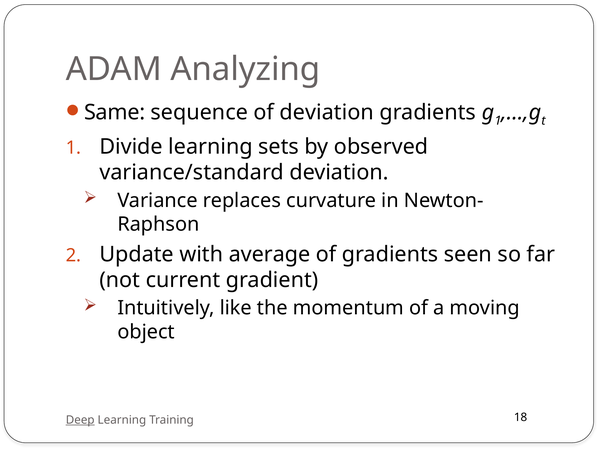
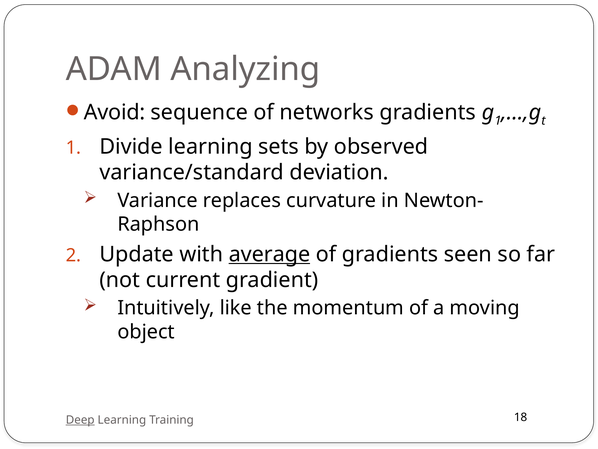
Same: Same -> Avoid
of deviation: deviation -> networks
average underline: none -> present
